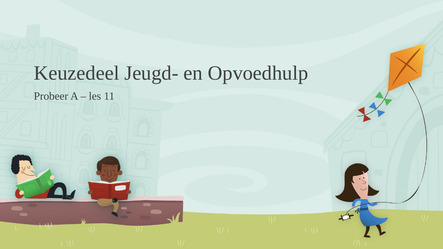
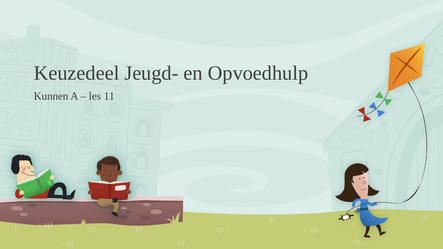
Probeer: Probeer -> Kunnen
